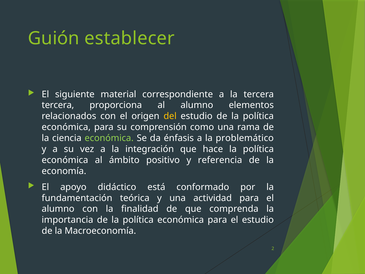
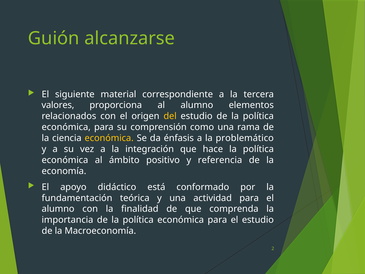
establecer: establecer -> alcanzarse
tercera at (58, 105): tercera -> valores
económica at (109, 138) colour: light green -> yellow
